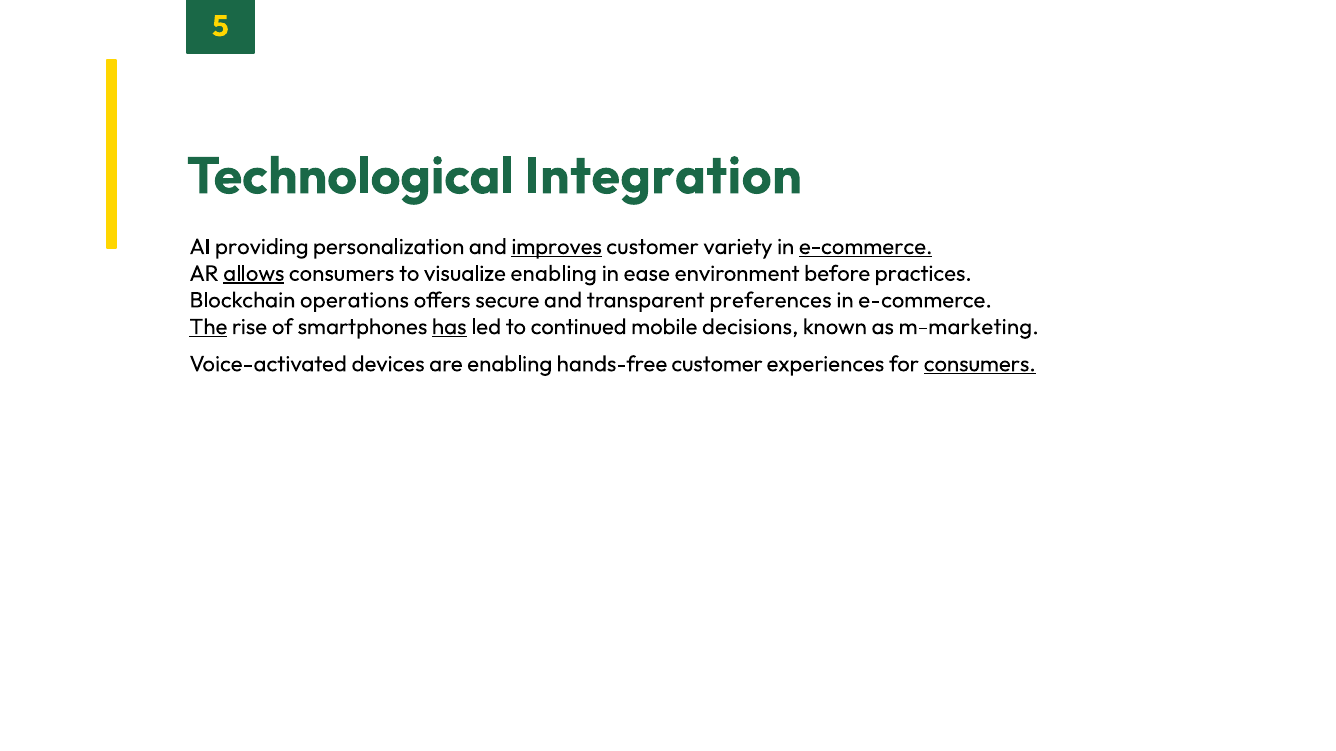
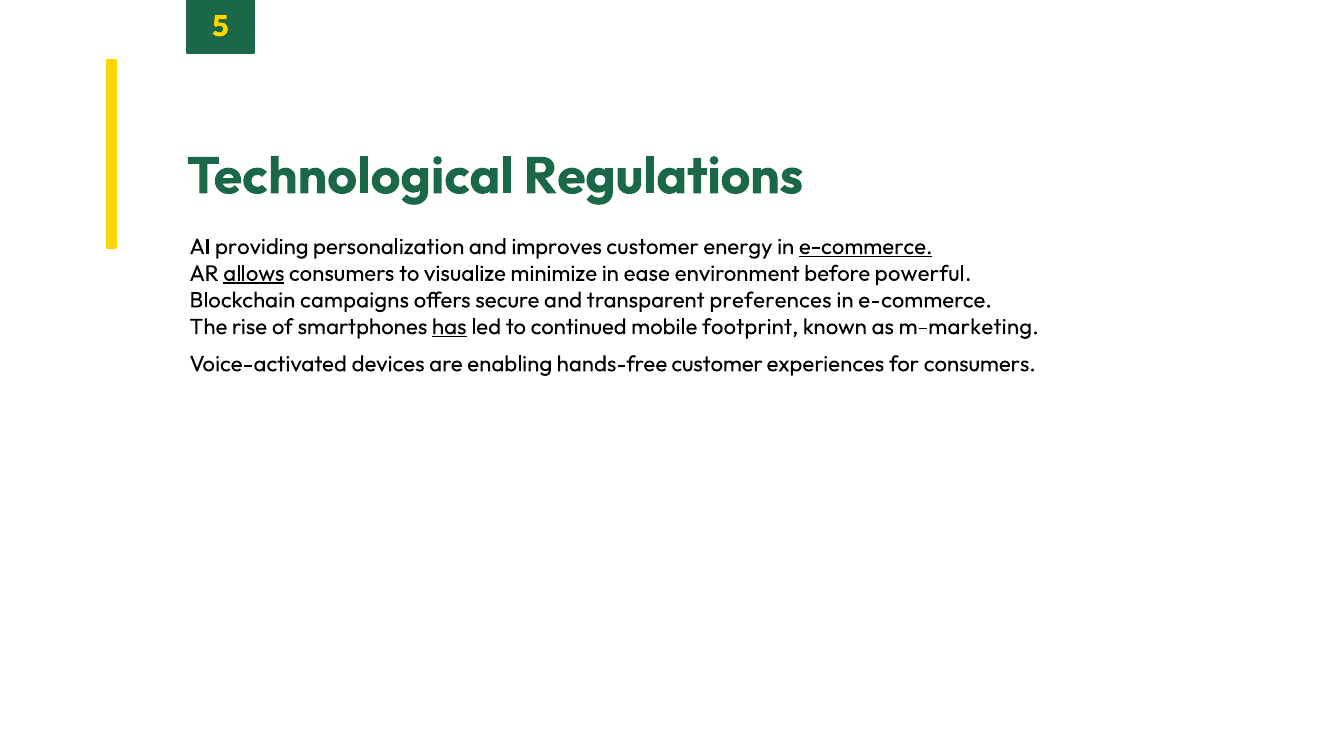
Integration: Integration -> Regulations
improves underline: present -> none
variety: variety -> energy
visualize enabling: enabling -> minimize
practices: practices -> powerful
operations: operations -> campaigns
The underline: present -> none
decisions: decisions -> footprint
consumers at (980, 364) underline: present -> none
